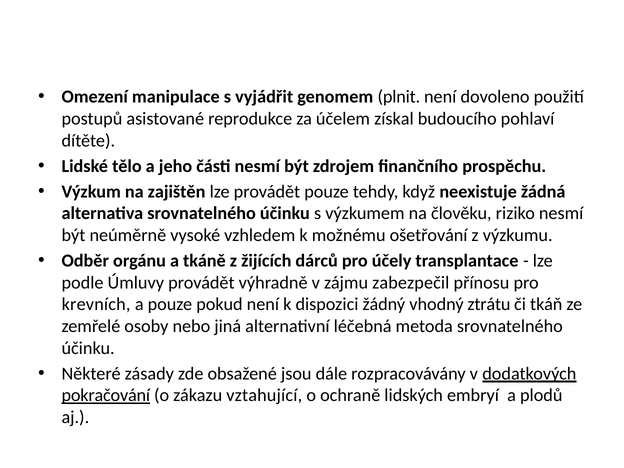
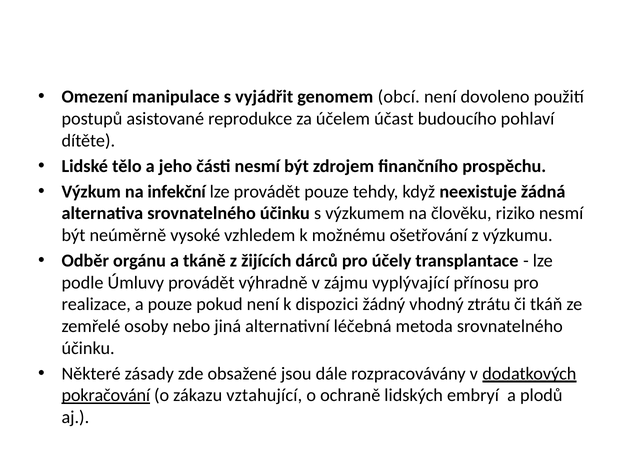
plnit: plnit -> obcí
získal: získal -> účast
zajištěn: zajištěn -> infekční
zabezpečil: zabezpečil -> vyplývající
krevních: krevních -> realizace
